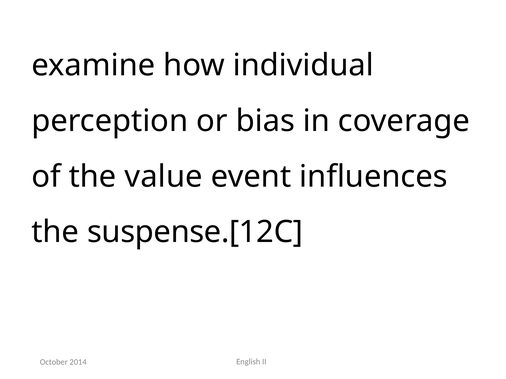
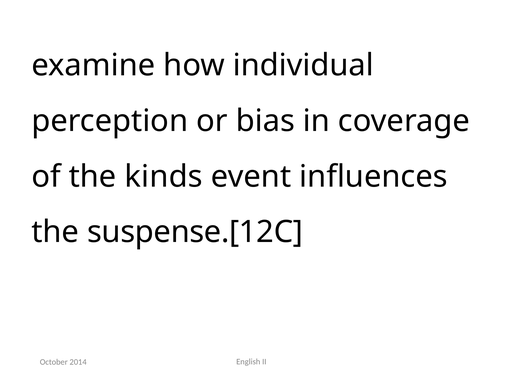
value: value -> kinds
